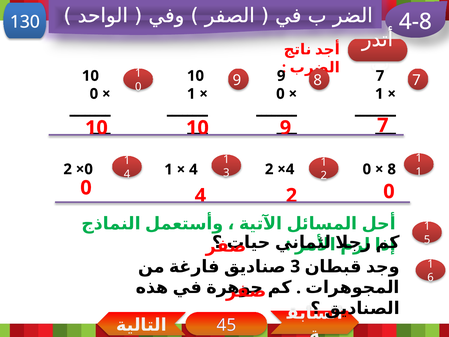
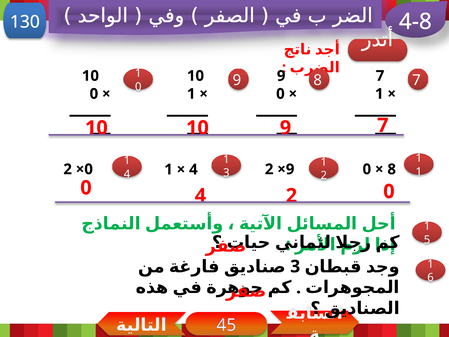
4 4: 4 -> 9
